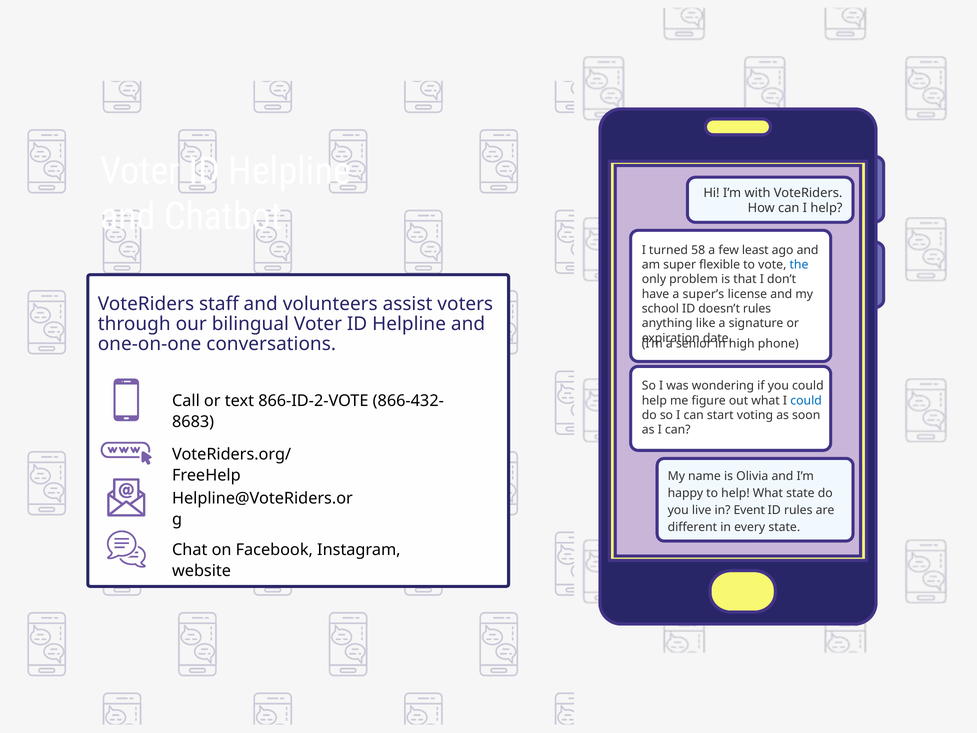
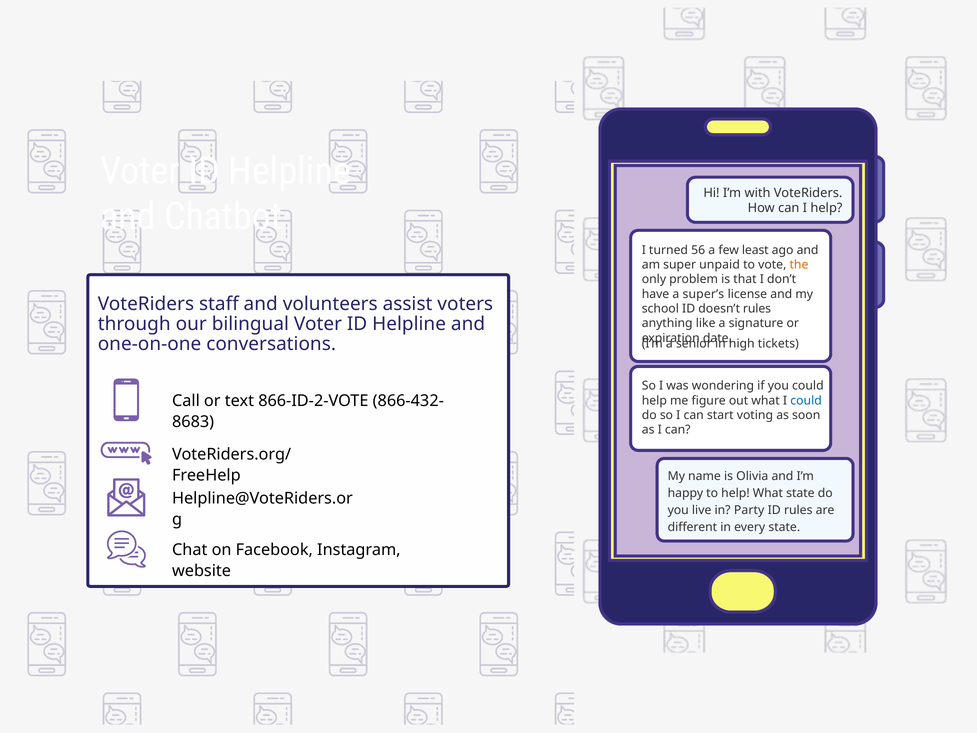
58: 58 -> 56
flexible: flexible -> unpaid
the colour: blue -> orange
phone: phone -> tickets
Event: Event -> Party
